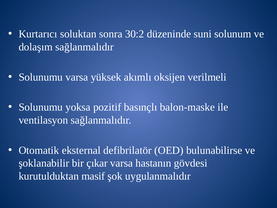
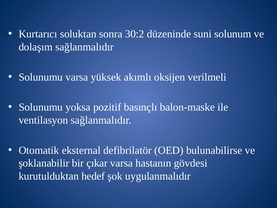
masif: masif -> hedef
